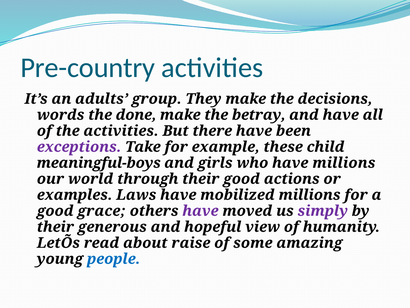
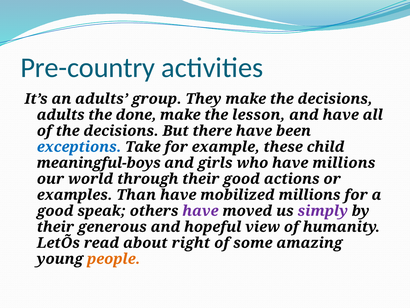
words at (61, 115): words -> adults
betray: betray -> lesson
of the activities: activities -> decisions
exceptions colour: purple -> blue
Laws: Laws -> Than
grace: grace -> speak
raise: raise -> right
people colour: blue -> orange
